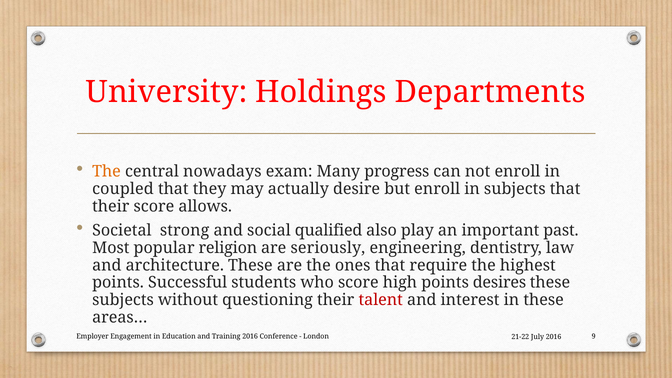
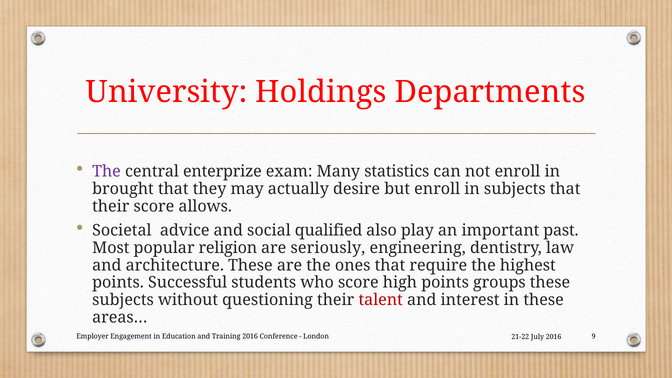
The at (107, 172) colour: orange -> purple
nowadays: nowadays -> enterprize
progress: progress -> statistics
coupled: coupled -> brought
strong: strong -> advice
desires: desires -> groups
